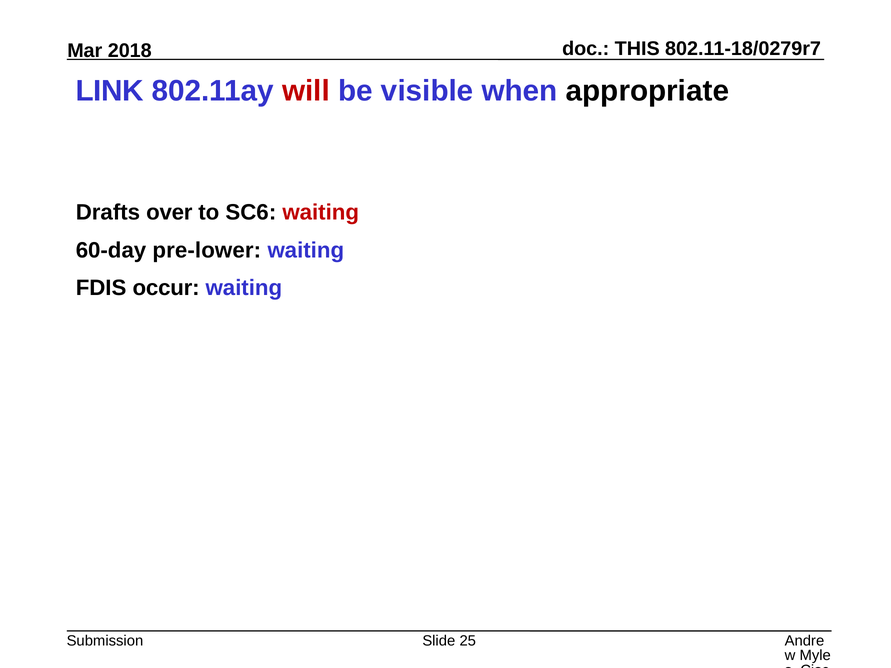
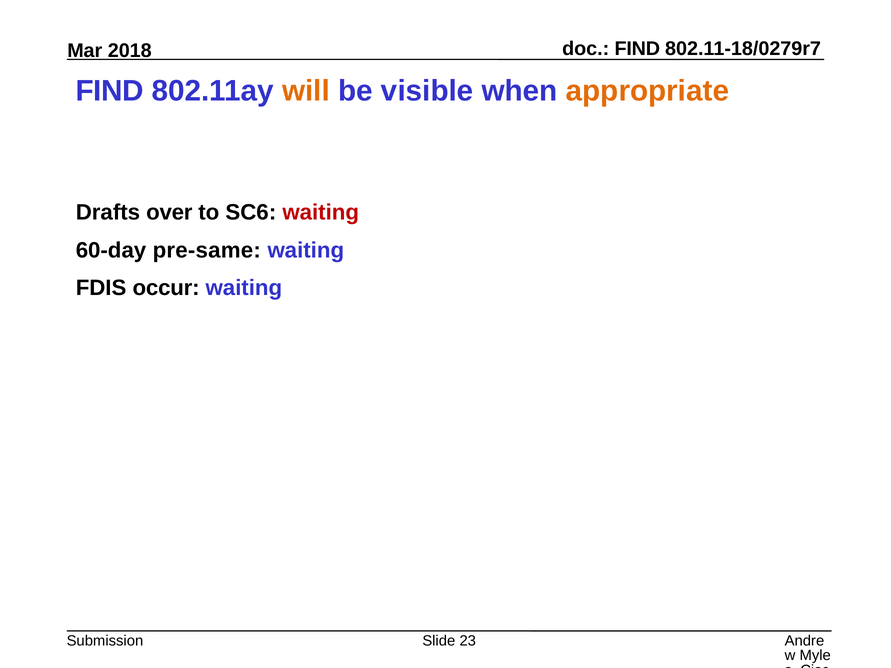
THIS at (637, 49): THIS -> FIND
LINK at (110, 91): LINK -> FIND
will colour: red -> orange
appropriate colour: black -> orange
pre-lower: pre-lower -> pre-same
25: 25 -> 23
